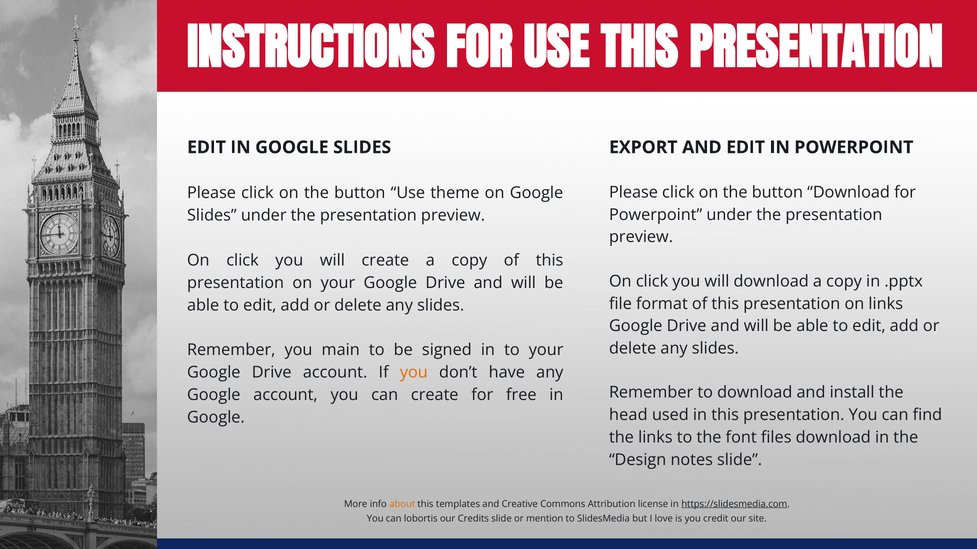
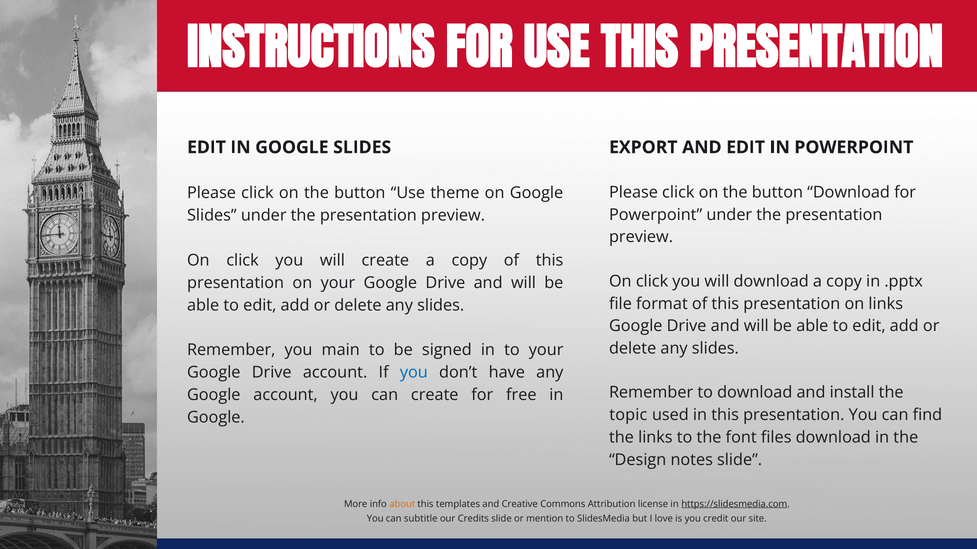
you at (414, 373) colour: orange -> blue
head: head -> topic
lobortis: lobortis -> subtitle
